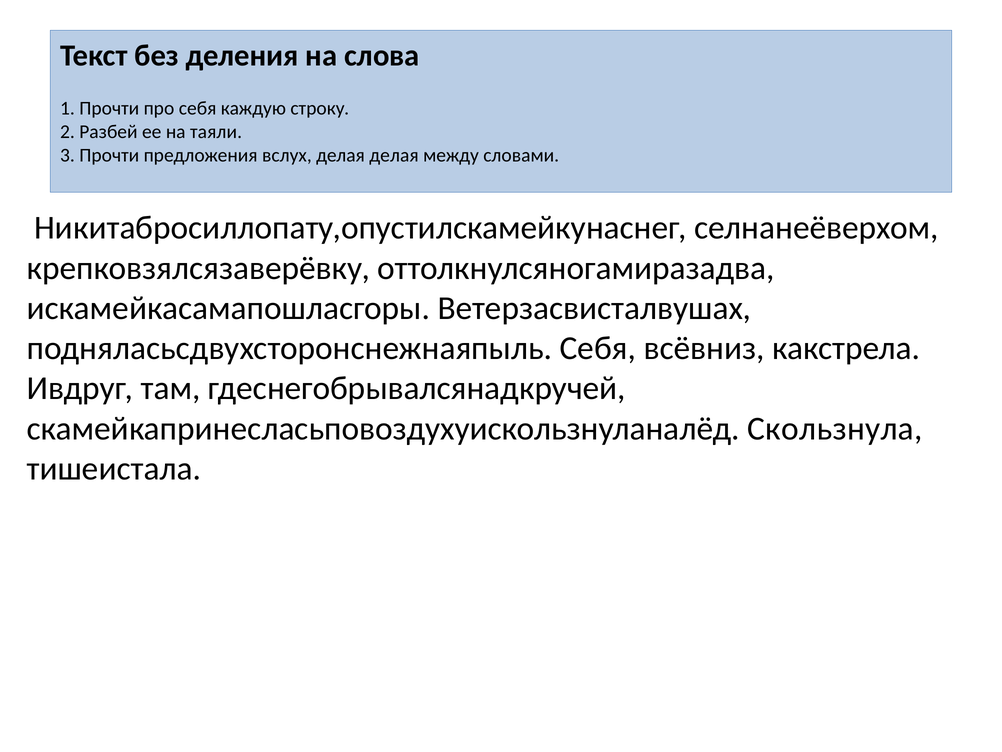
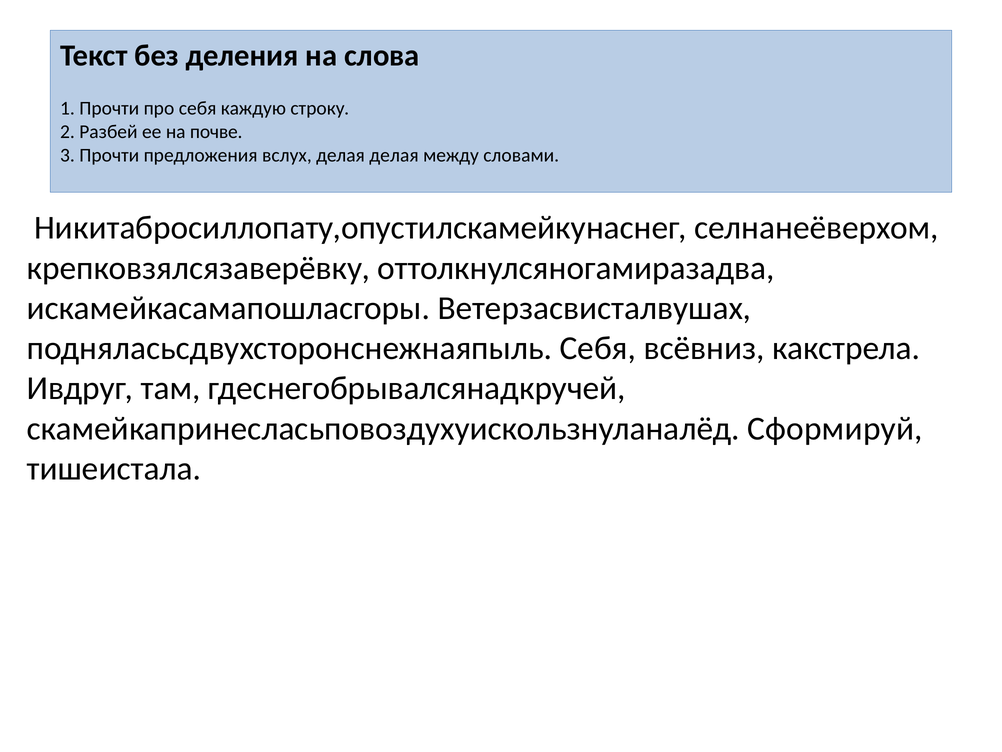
таяли: таяли -> почве
Скользнула: Скользнула -> Сформируй
